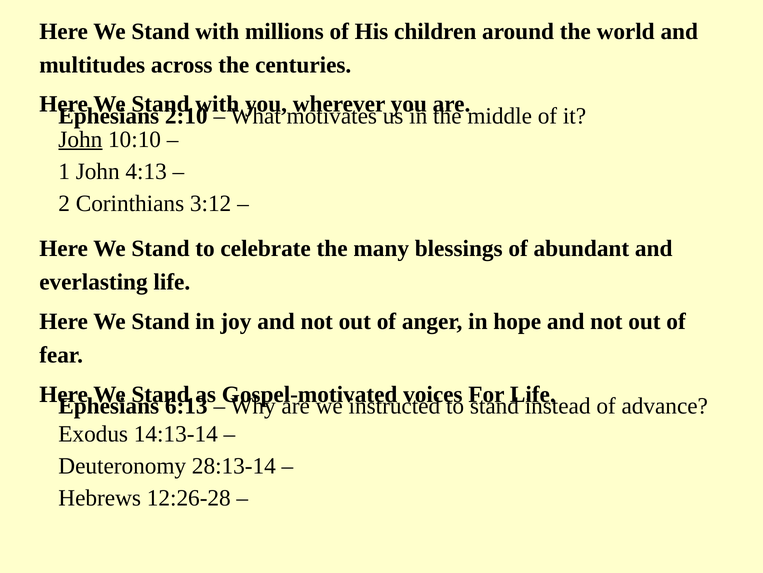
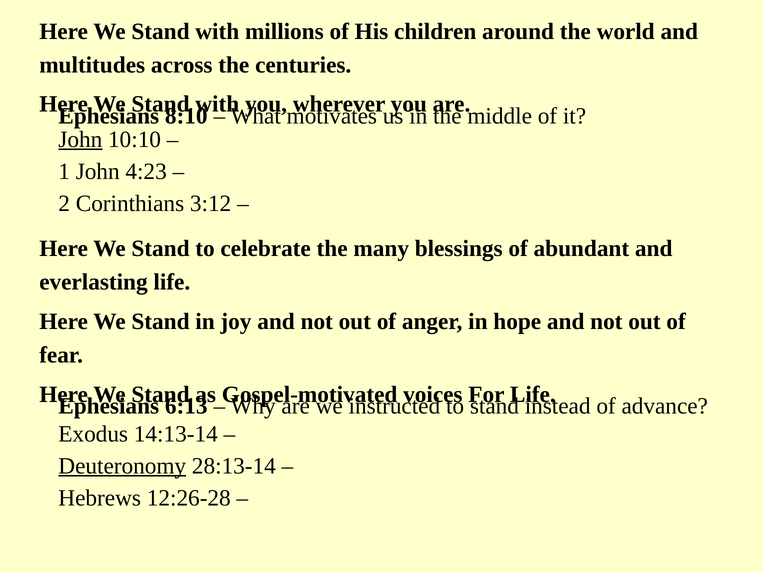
2:10: 2:10 -> 8:10
4:13: 4:13 -> 4:23
Deuteronomy underline: none -> present
